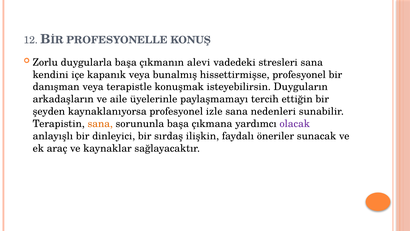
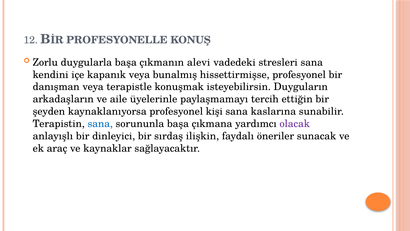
izle: izle -> kişi
nedenleri: nedenleri -> kaslarına
sana at (100, 124) colour: orange -> blue
